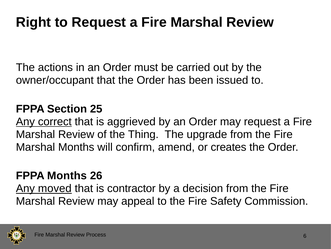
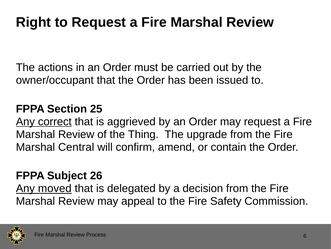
Marshal Months: Months -> Central
creates: creates -> contain
FPPA Months: Months -> Subject
contractor: contractor -> delegated
